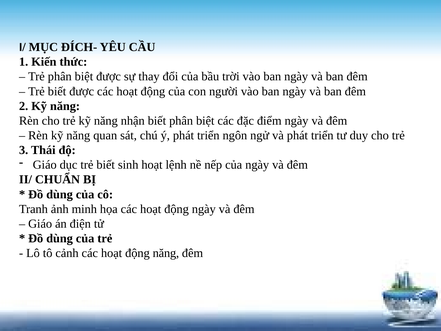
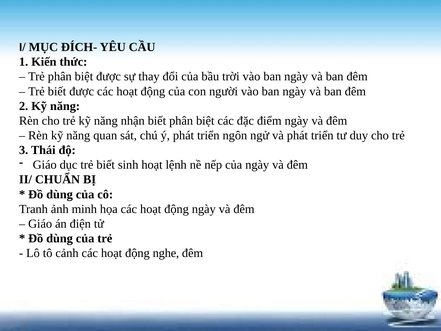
động năng: năng -> nghe
